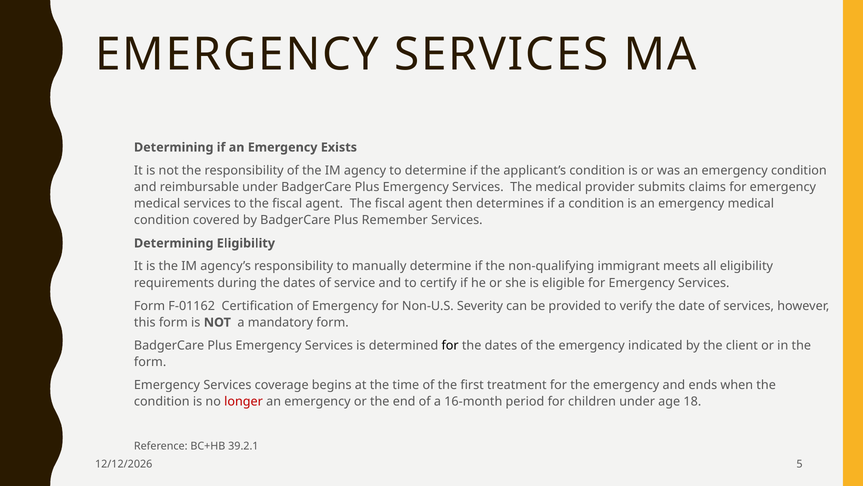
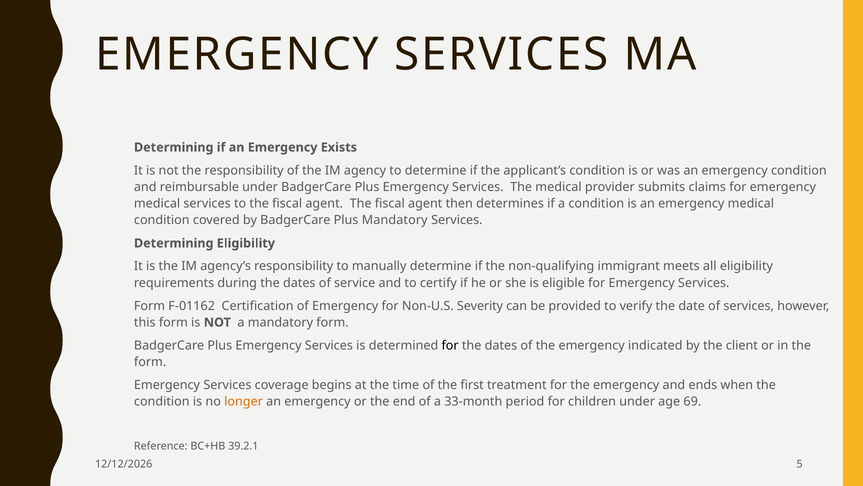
Plus Remember: Remember -> Mandatory
longer colour: red -> orange
16-month: 16-month -> 33-month
18: 18 -> 69
